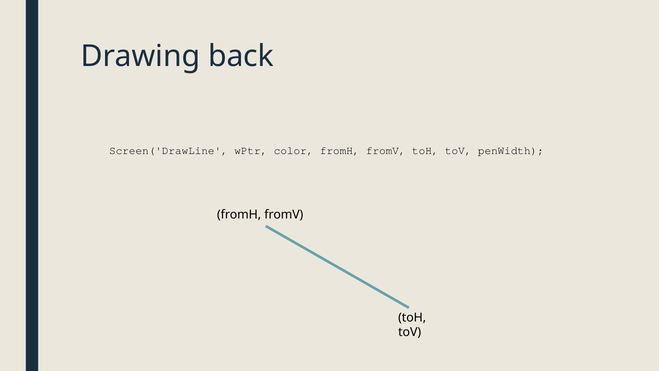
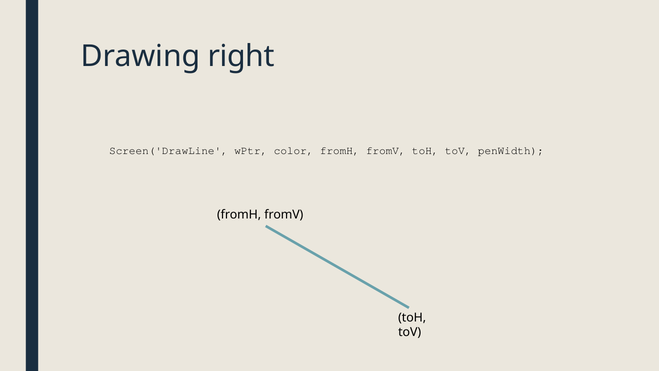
back: back -> right
